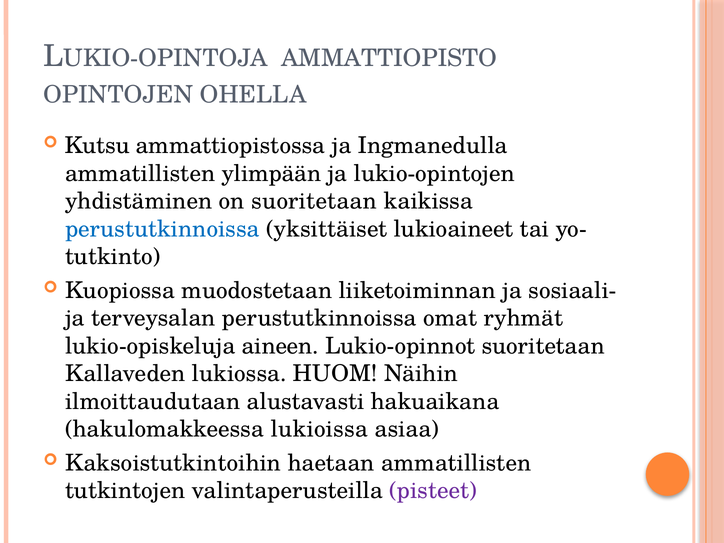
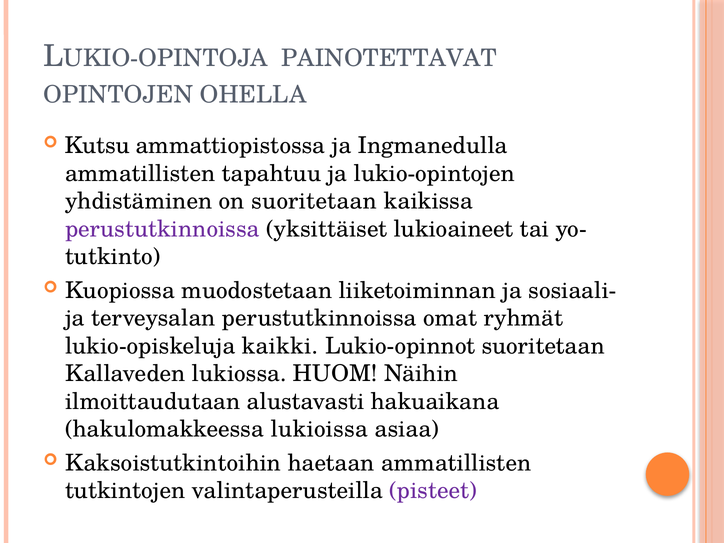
AMMATTIOPISTO: AMMATTIOPISTO -> PAINOTETTAVAT
ylimpään: ylimpään -> tapahtuu
perustutkinnoissa at (162, 229) colour: blue -> purple
aineen: aineen -> kaikki
